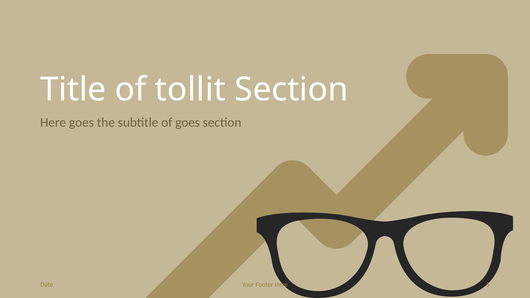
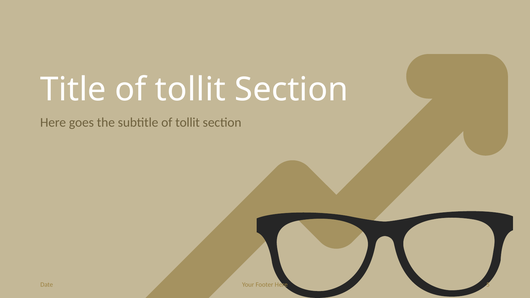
subtitle of goes: goes -> tollit
